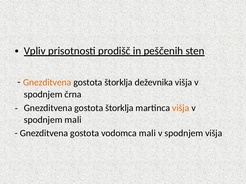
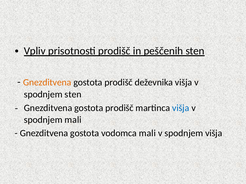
štorklja at (119, 83): štorklja -> prodišč
spodnjem črna: črna -> sten
štorklja at (119, 108): štorklja -> prodišč
višja at (181, 108) colour: orange -> blue
